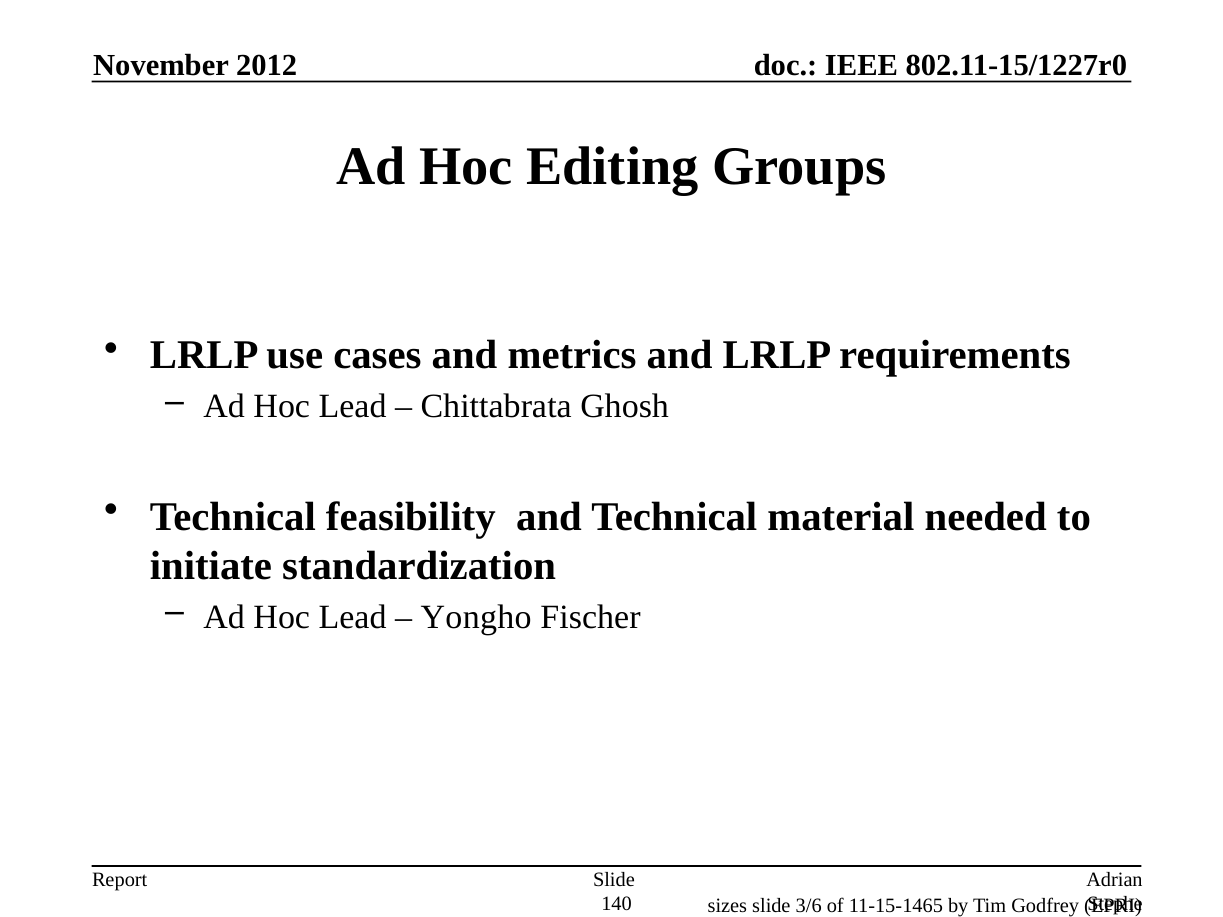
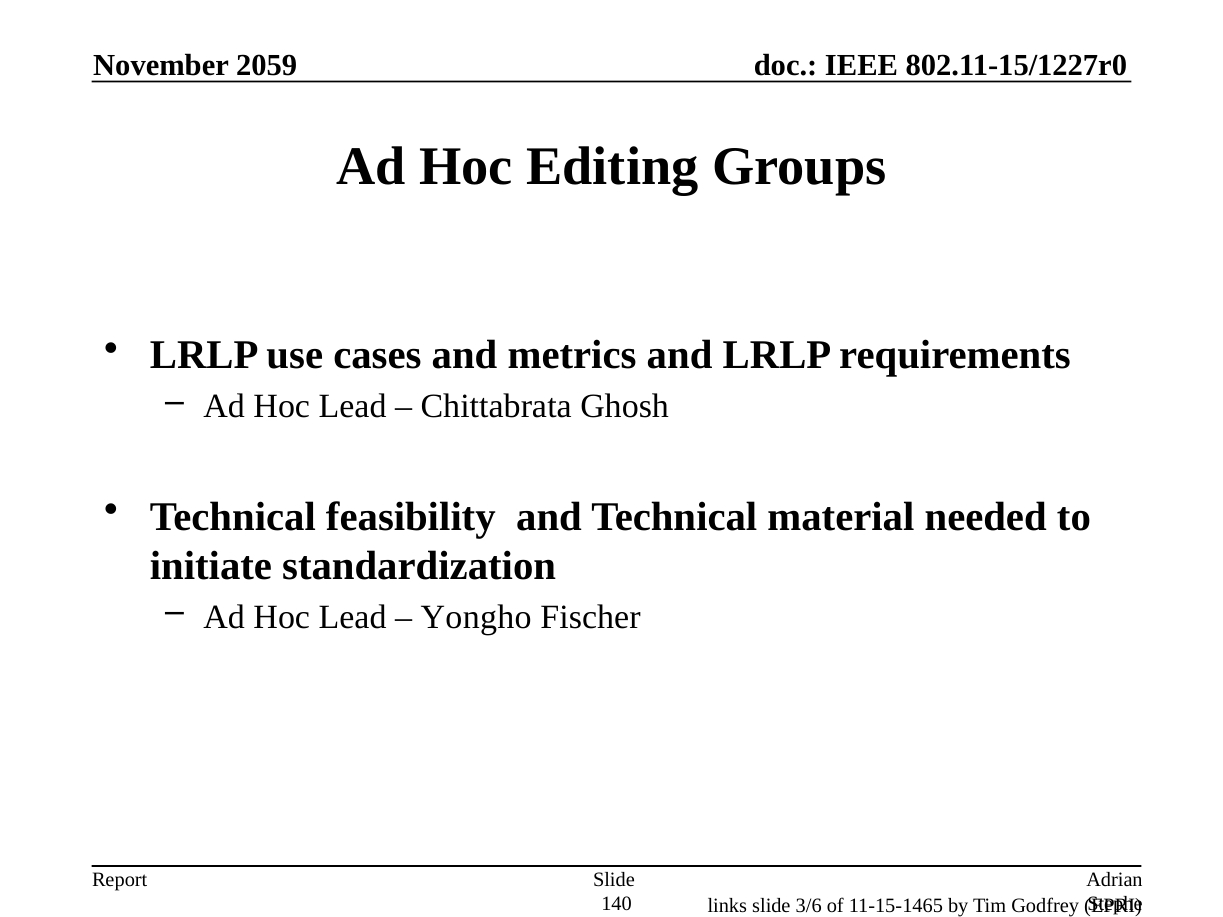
2012: 2012 -> 2059
sizes: sizes -> links
